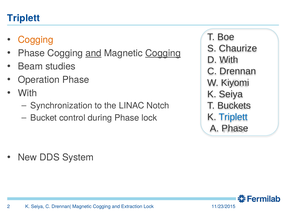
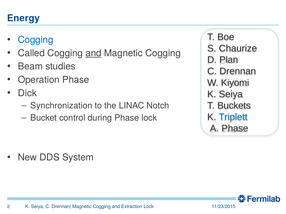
Triplett at (24, 18): Triplett -> Energy
Cogging at (36, 40) colour: orange -> blue
Phase at (31, 53): Phase -> Called
Cogging at (163, 53) underline: present -> none
D With: With -> Plan
With at (27, 93): With -> Dick
